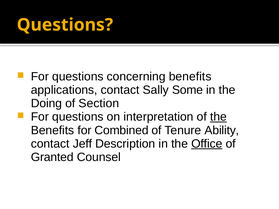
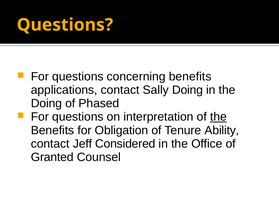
Sally Some: Some -> Doing
Section: Section -> Phased
Combined: Combined -> Obligation
Description: Description -> Considered
Office underline: present -> none
